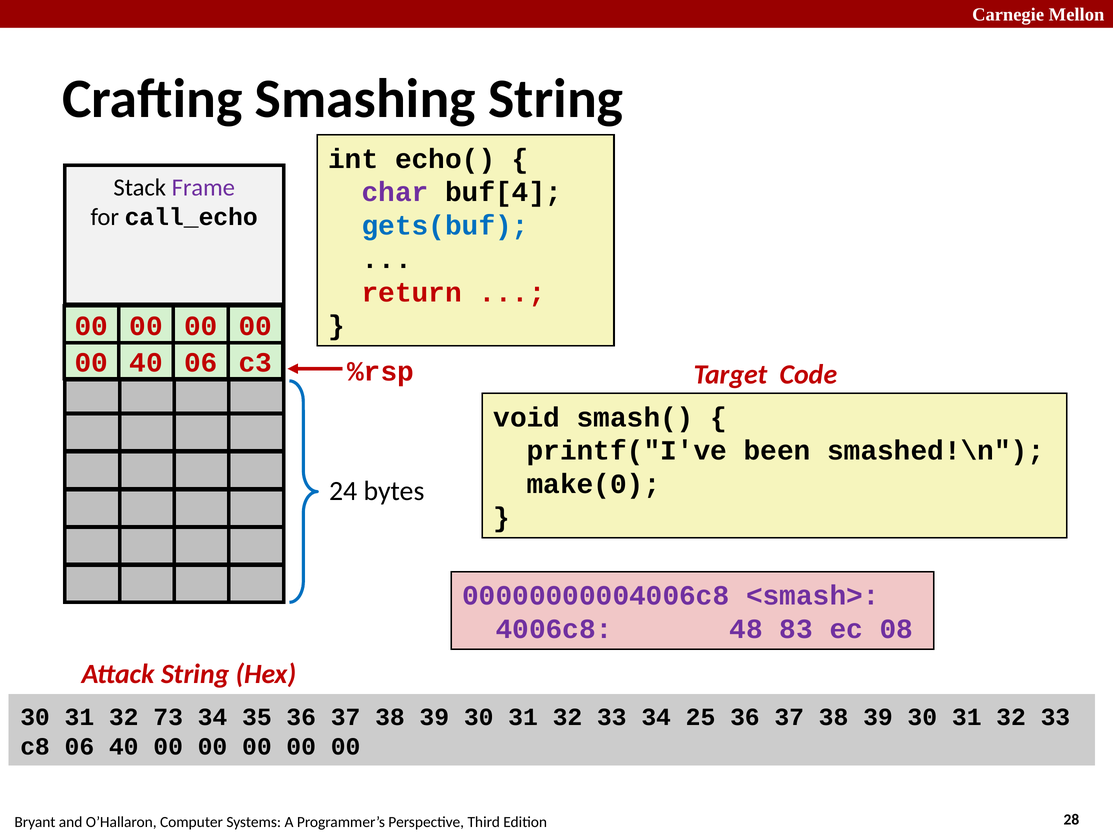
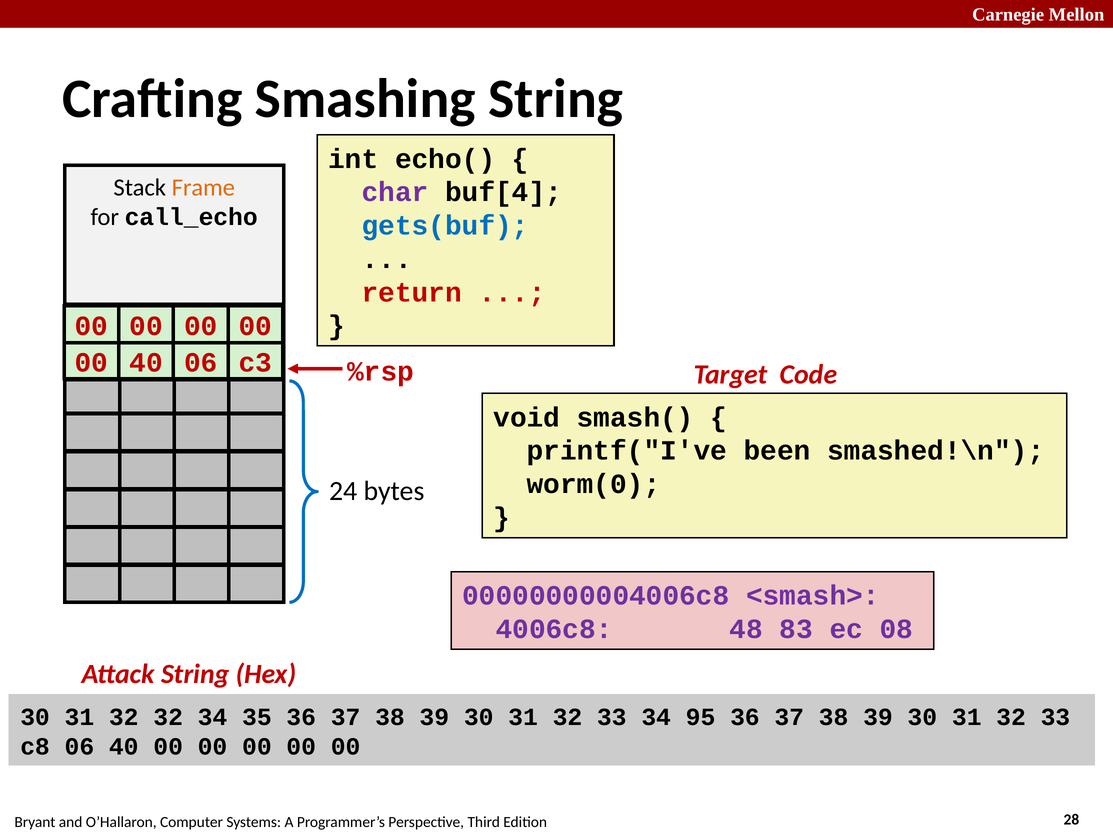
Frame colour: purple -> orange
make(0: make(0 -> worm(0
32 73: 73 -> 32
25: 25 -> 95
